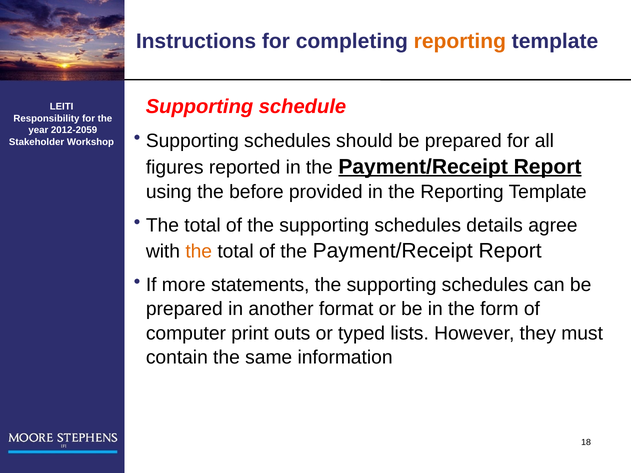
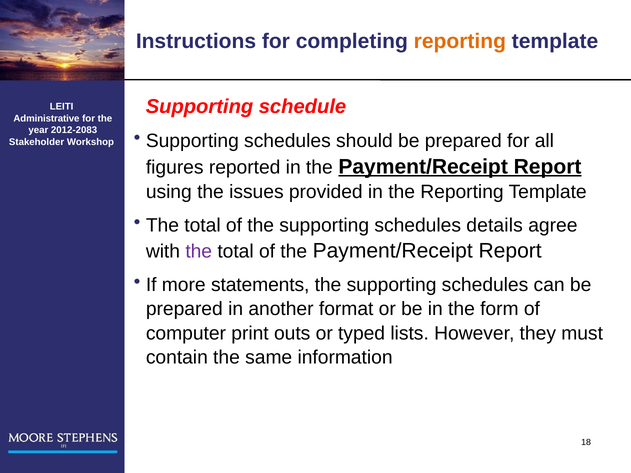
Responsibility: Responsibility -> Administrative
2012-2059: 2012-2059 -> 2012-2083
before: before -> issues
the at (199, 252) colour: orange -> purple
